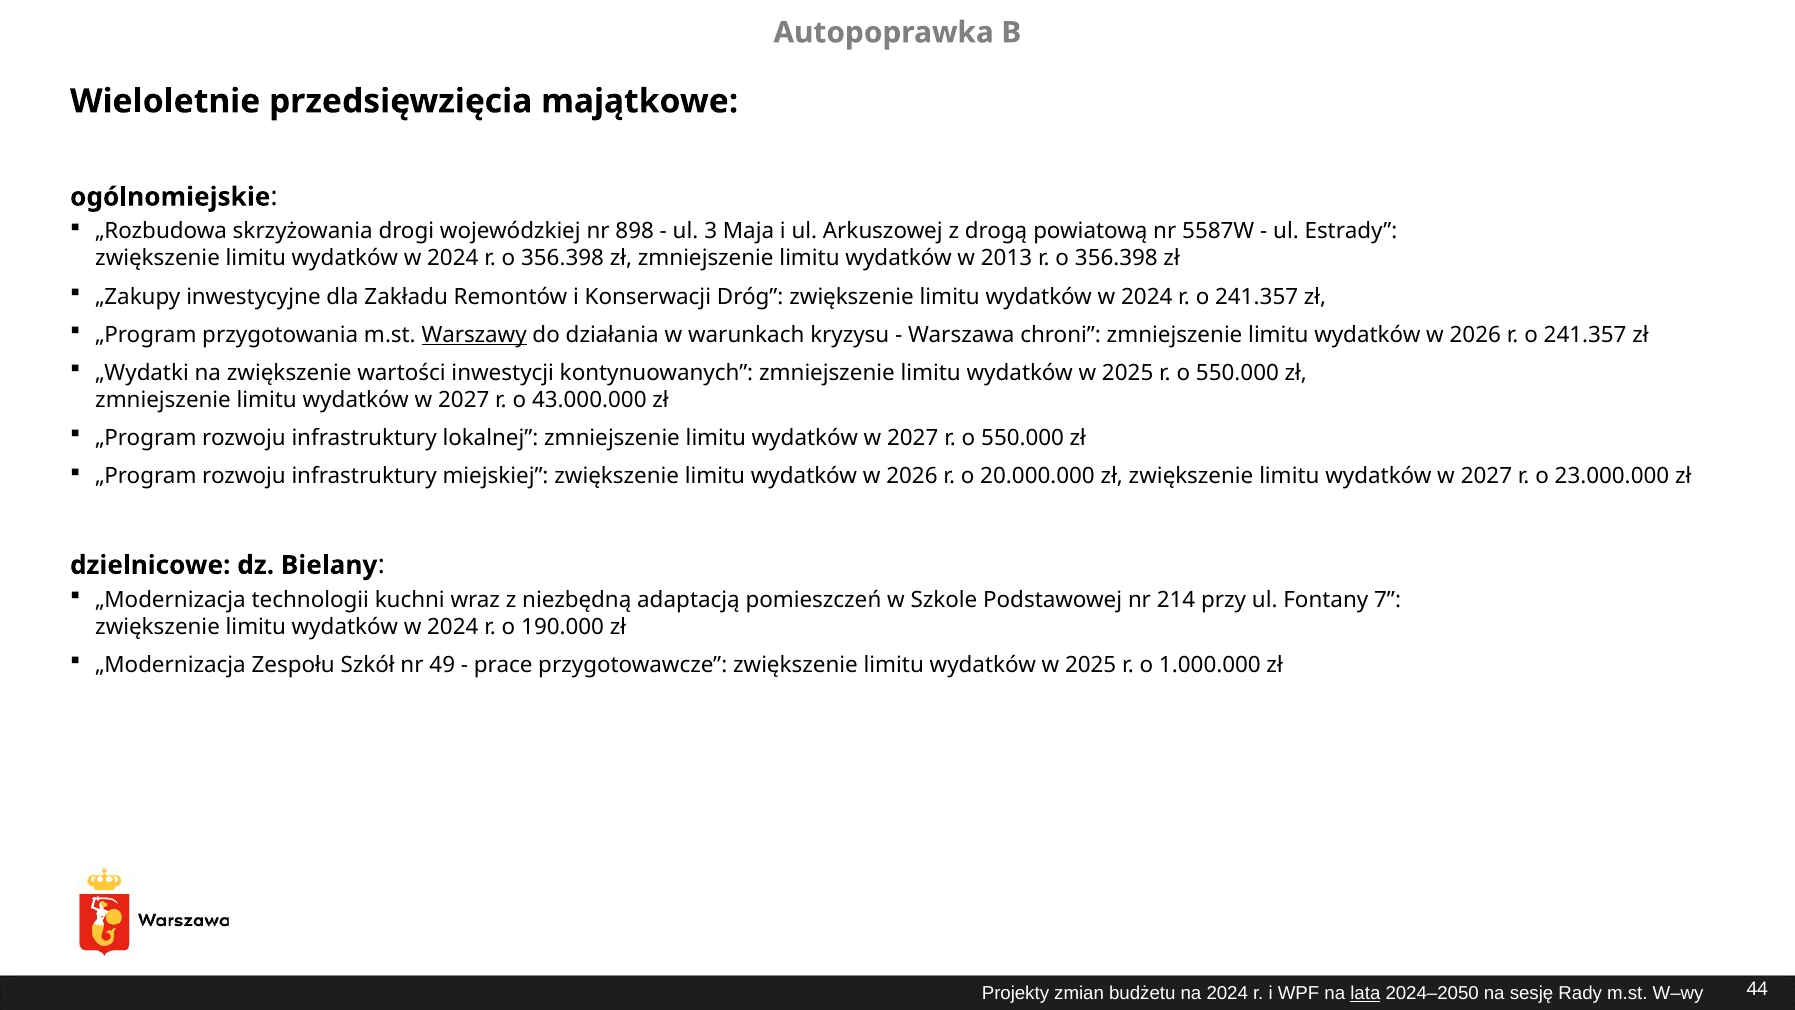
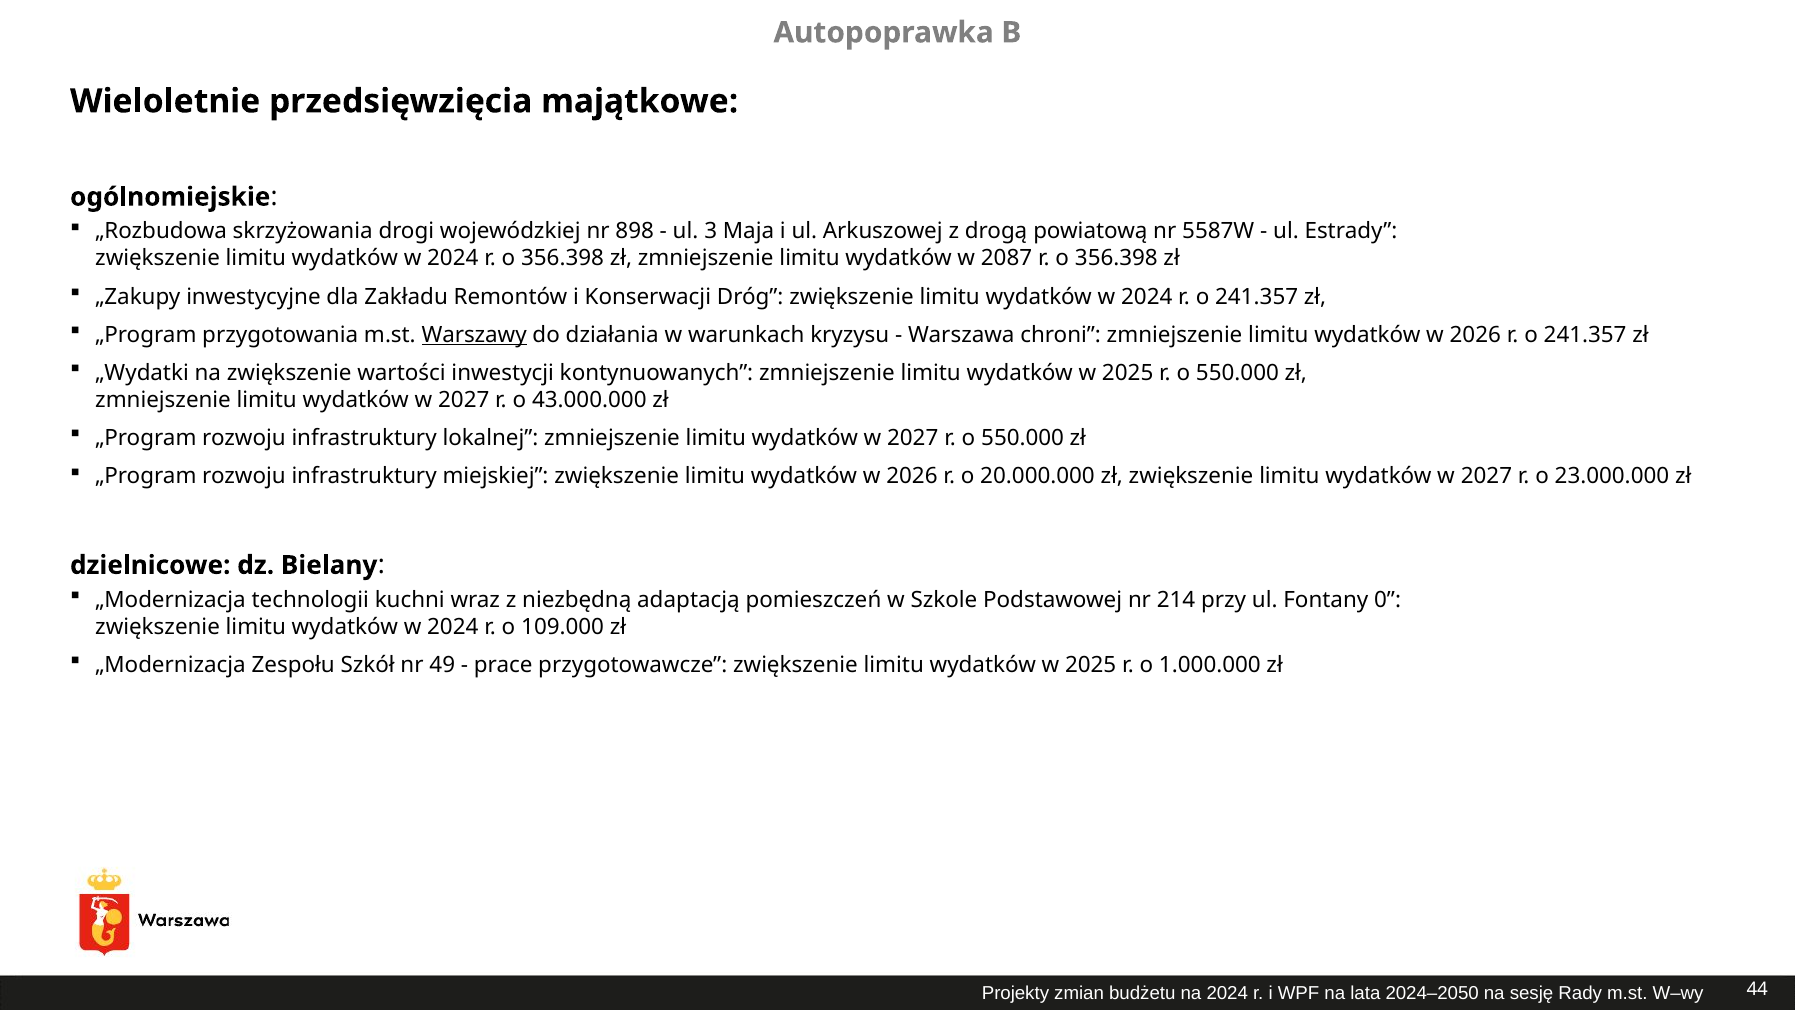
2013: 2013 -> 2087
7: 7 -> 0
190.000: 190.000 -> 109.000
lata underline: present -> none
